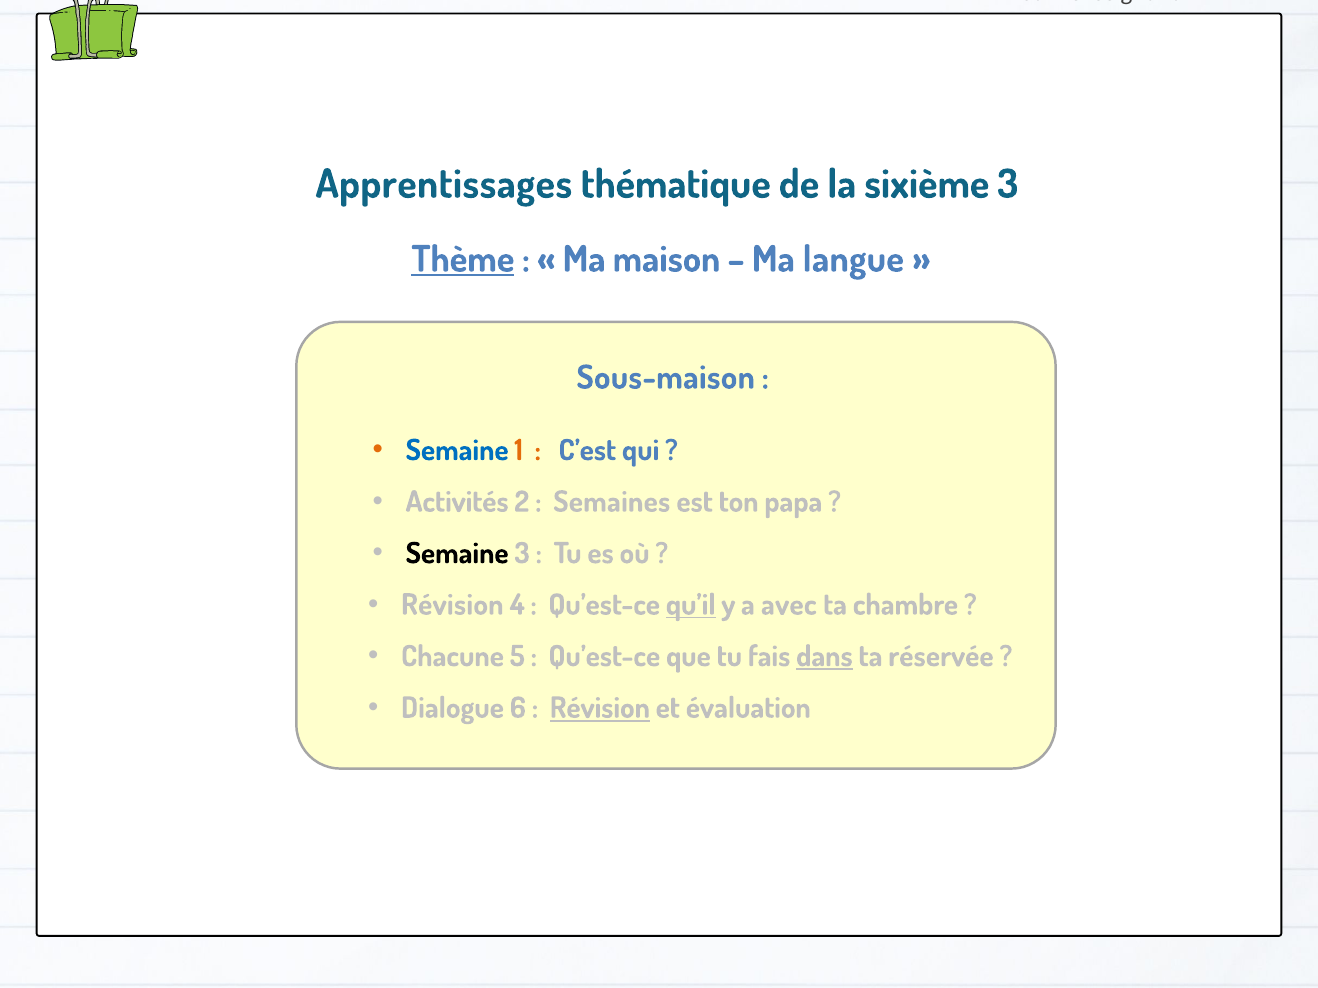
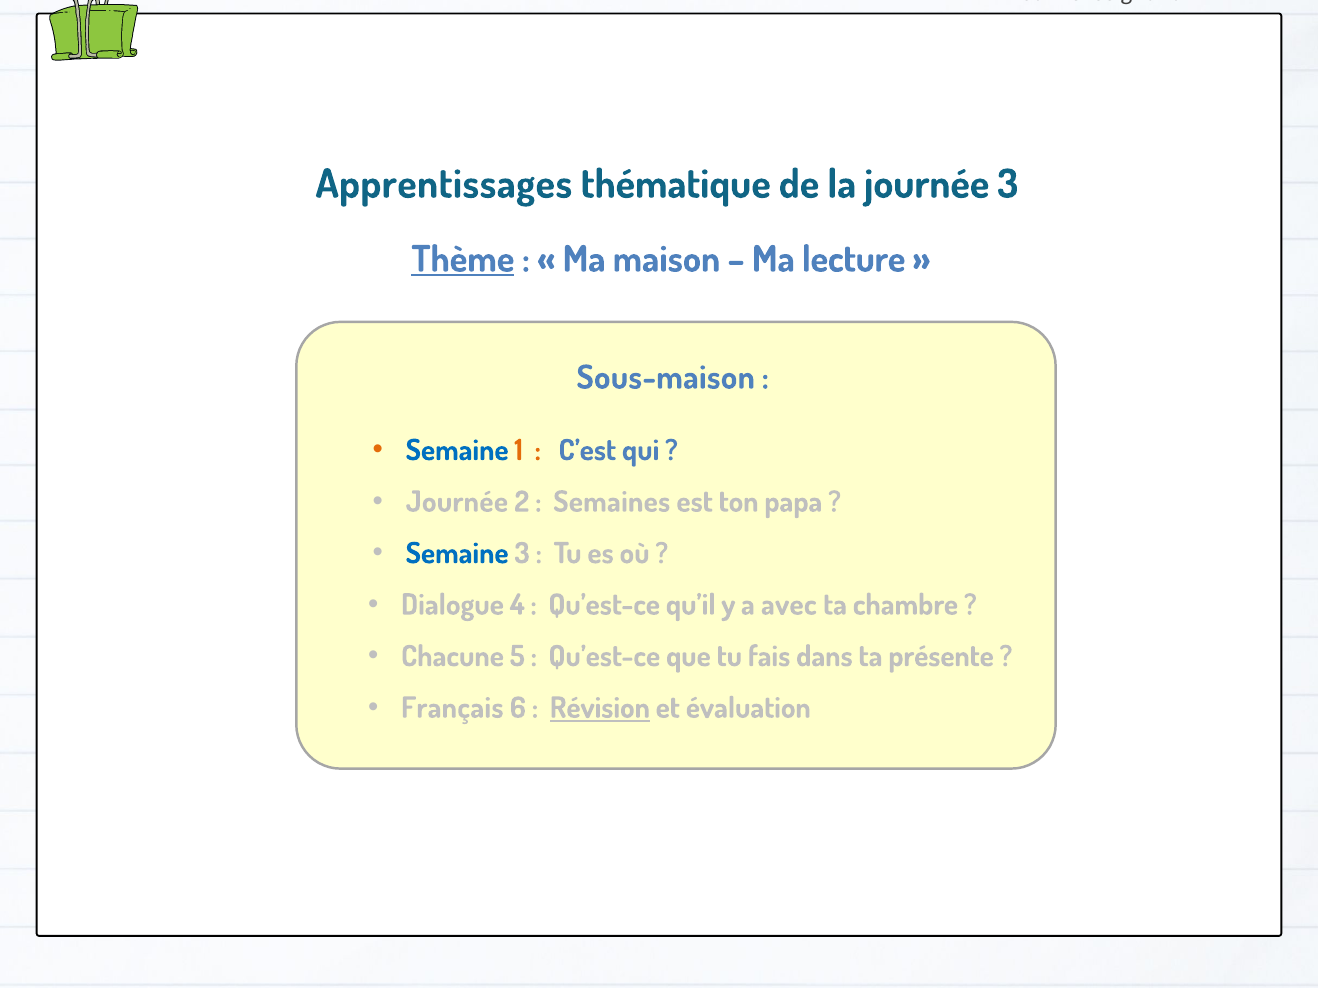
la sixième: sixième -> journée
langue: langue -> lecture
Activités at (457, 502): Activités -> Journée
Semaine at (457, 554) colour: black -> blue
Révision at (452, 605): Révision -> Dialogue
qu’il underline: present -> none
dans underline: present -> none
réservée: réservée -> présente
Dialogue: Dialogue -> Français
